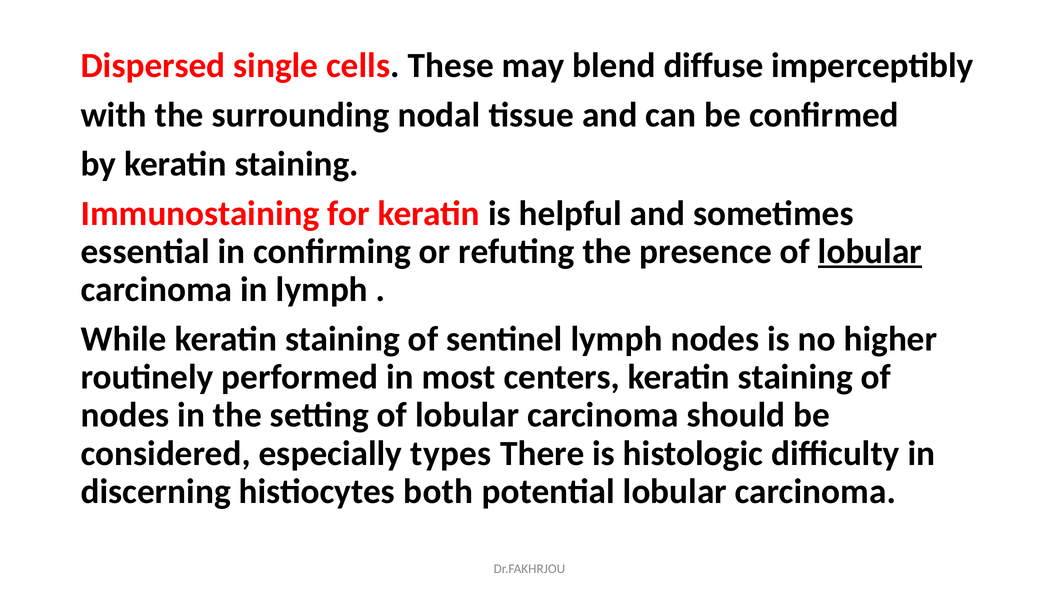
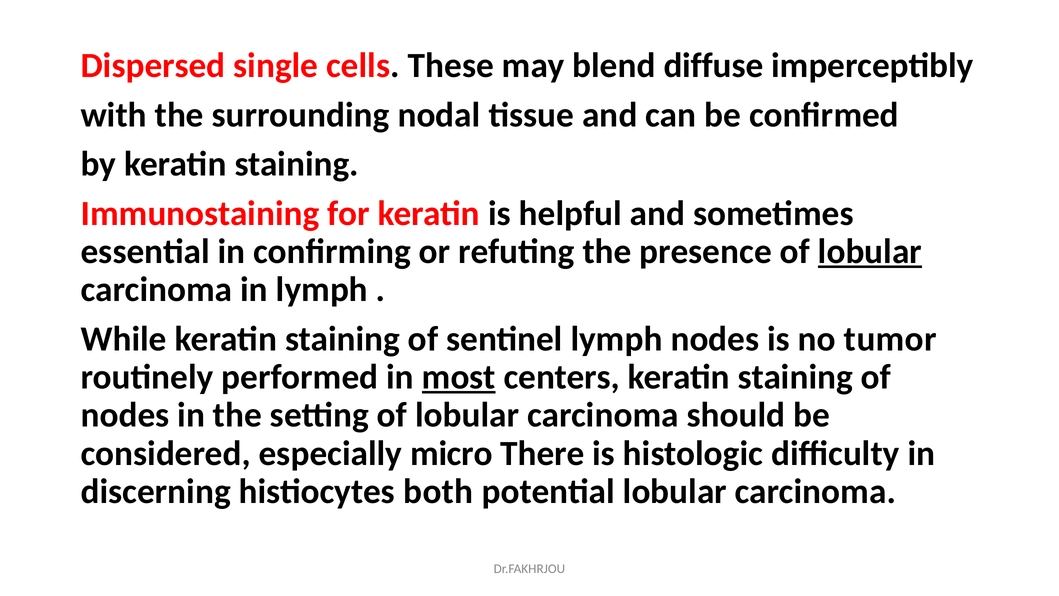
higher: higher -> tumor
most underline: none -> present
types: types -> micro
